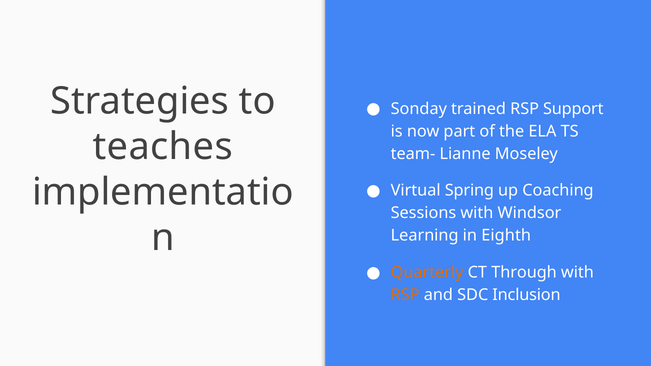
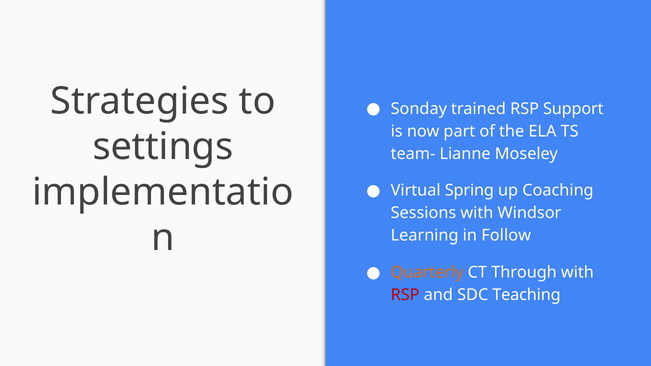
teaches: teaches -> settings
Eighth: Eighth -> Follow
RSP at (405, 295) colour: orange -> red
Inclusion: Inclusion -> Teaching
